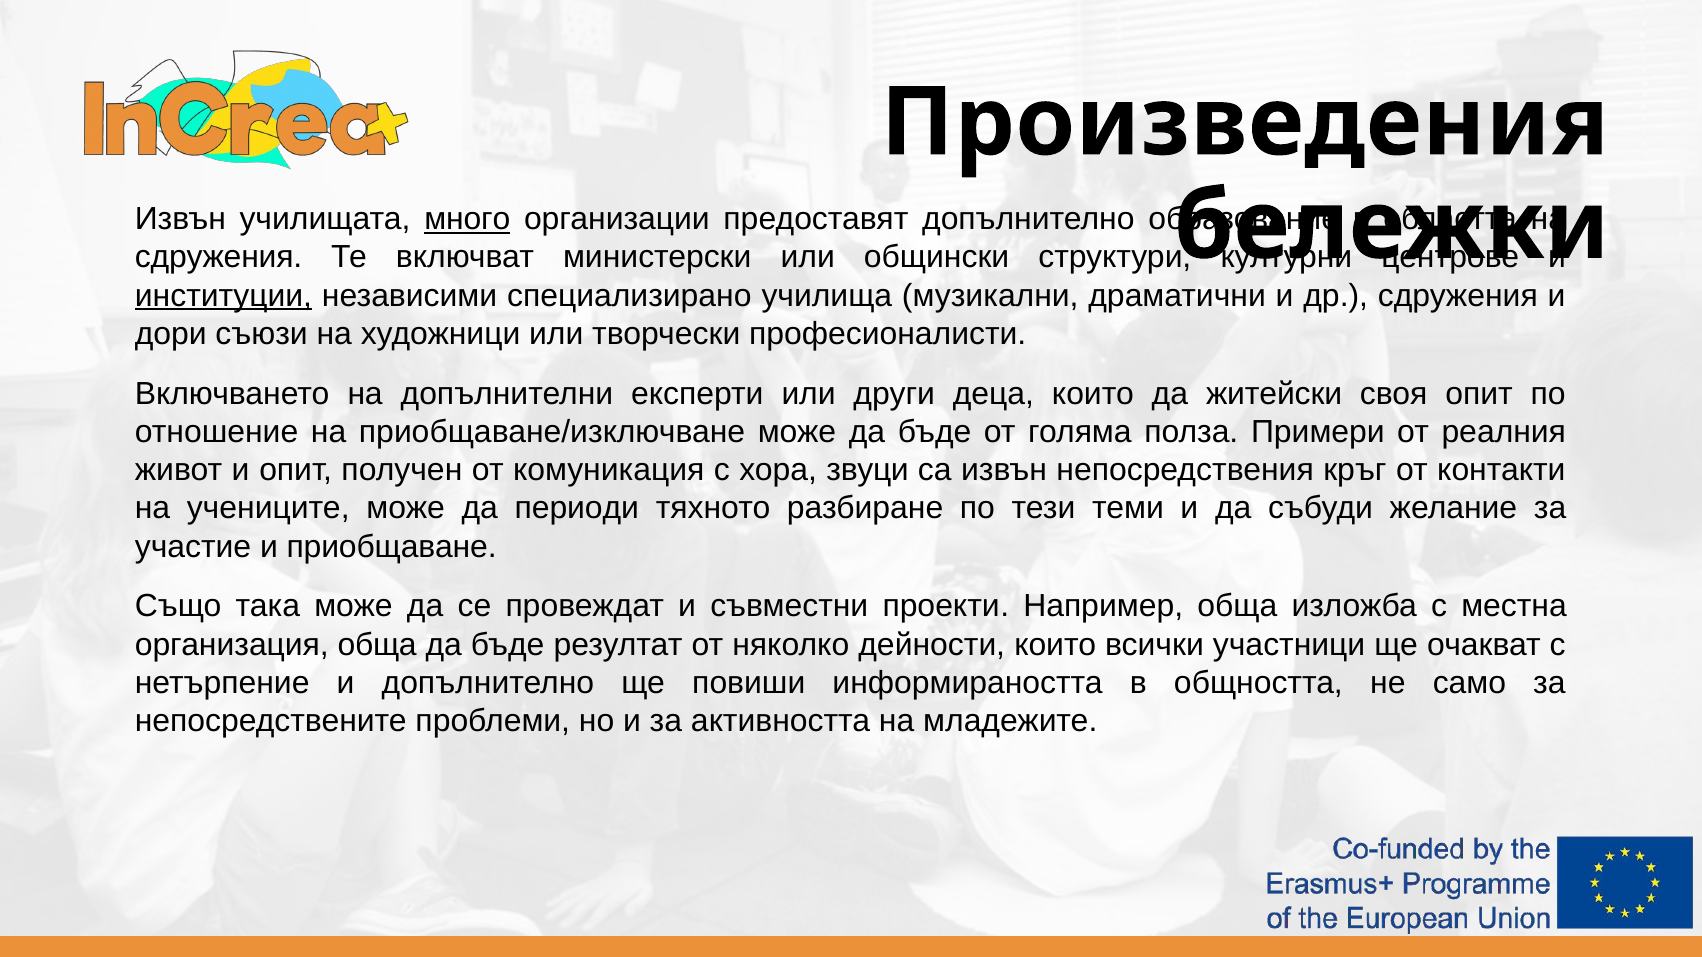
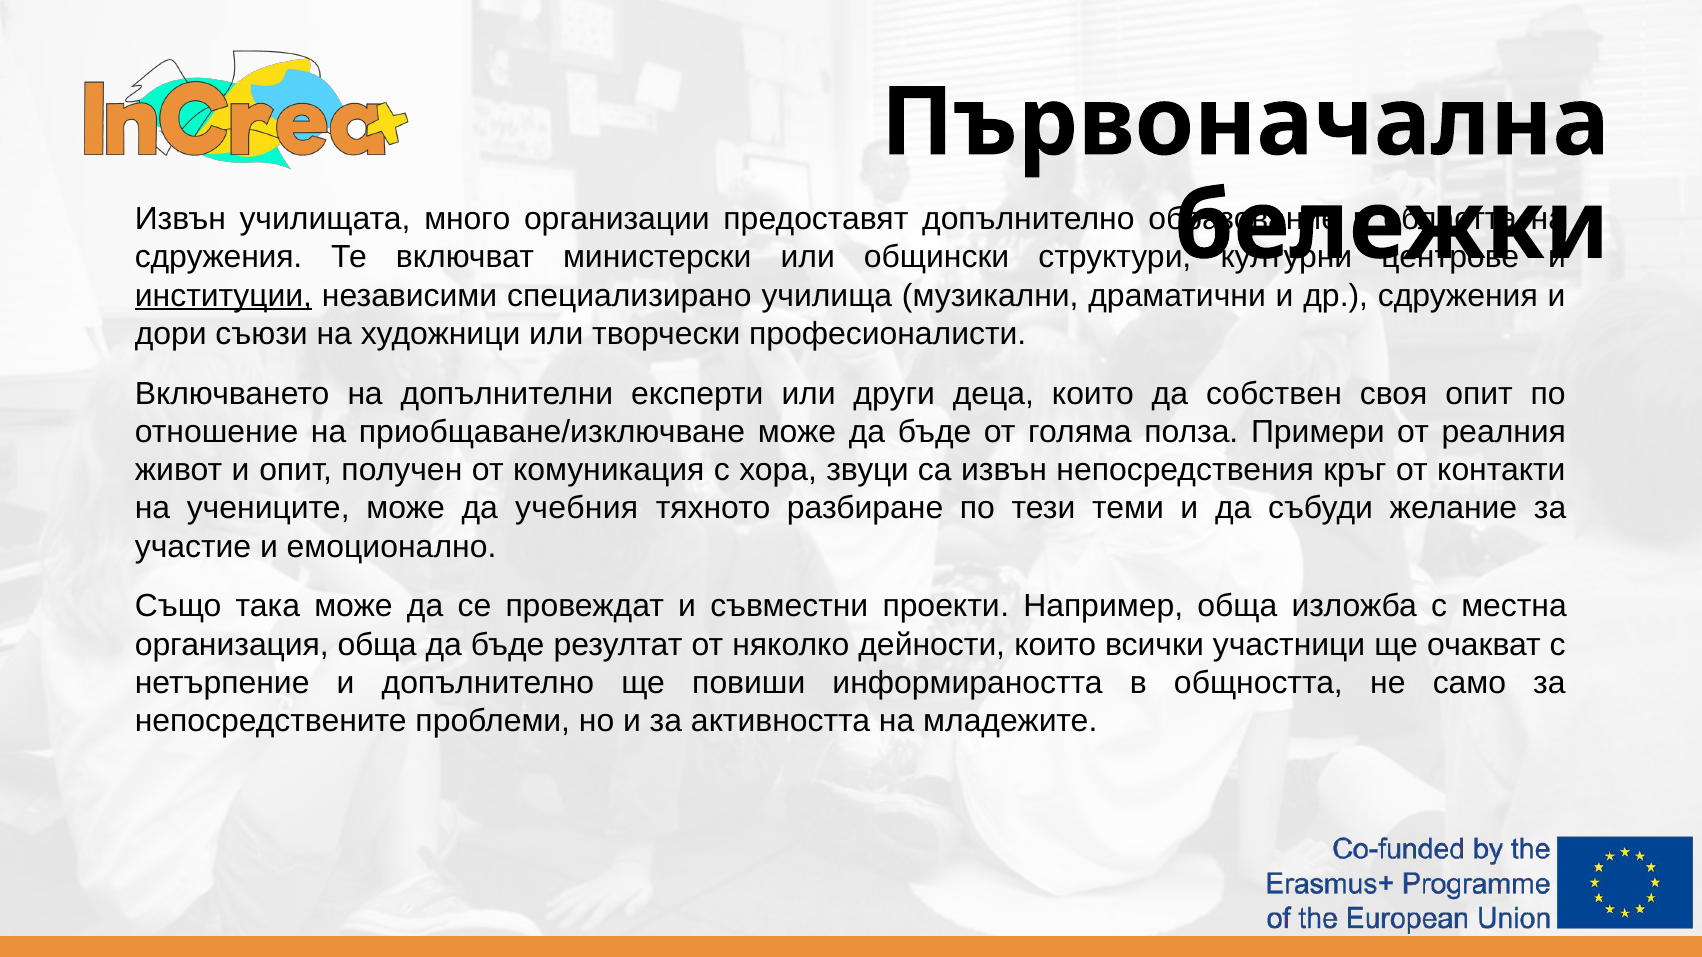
Произведения: Произведения -> Първоначална
много underline: present -> none
житейски: житейски -> собствен
периоди: периоди -> учебния
приобщаване: приобщаване -> емоционално
